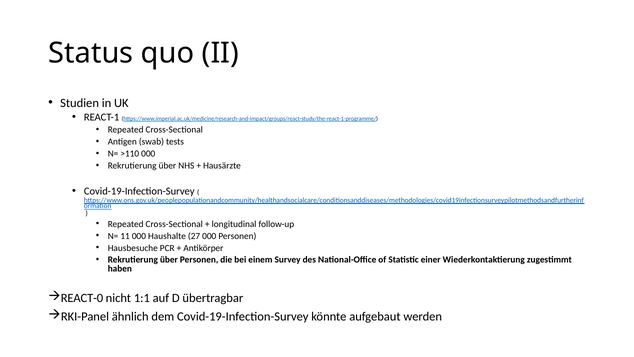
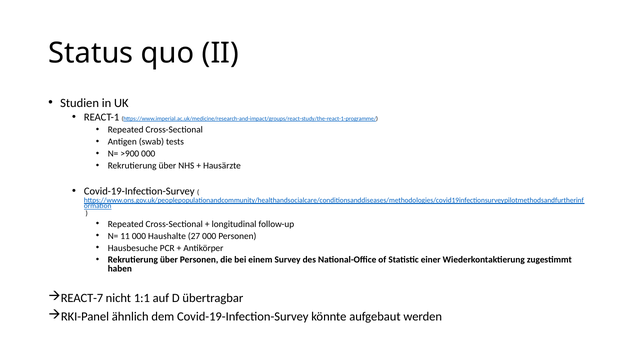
>110: >110 -> >900
REACT-0: REACT-0 -> REACT-7
